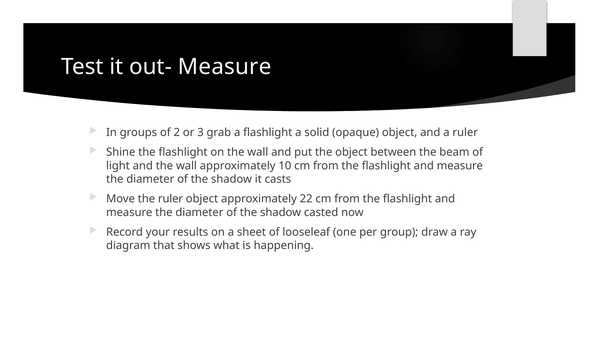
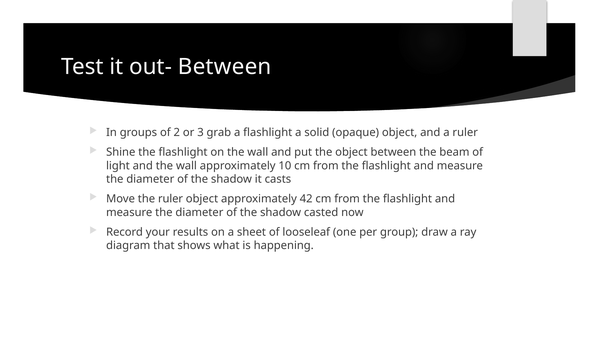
out- Measure: Measure -> Between
22: 22 -> 42
